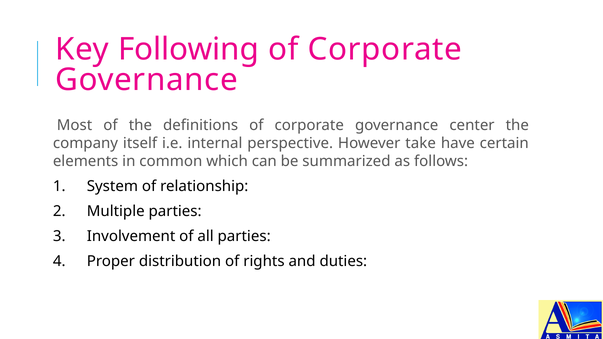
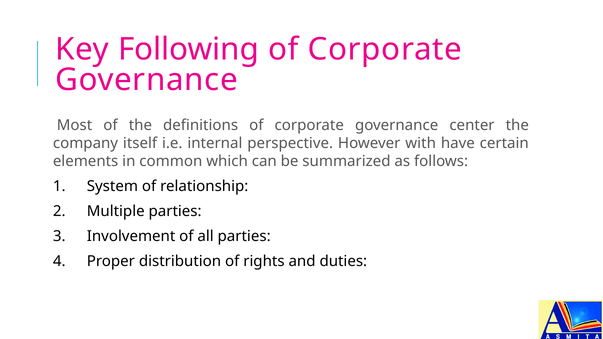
take: take -> with
